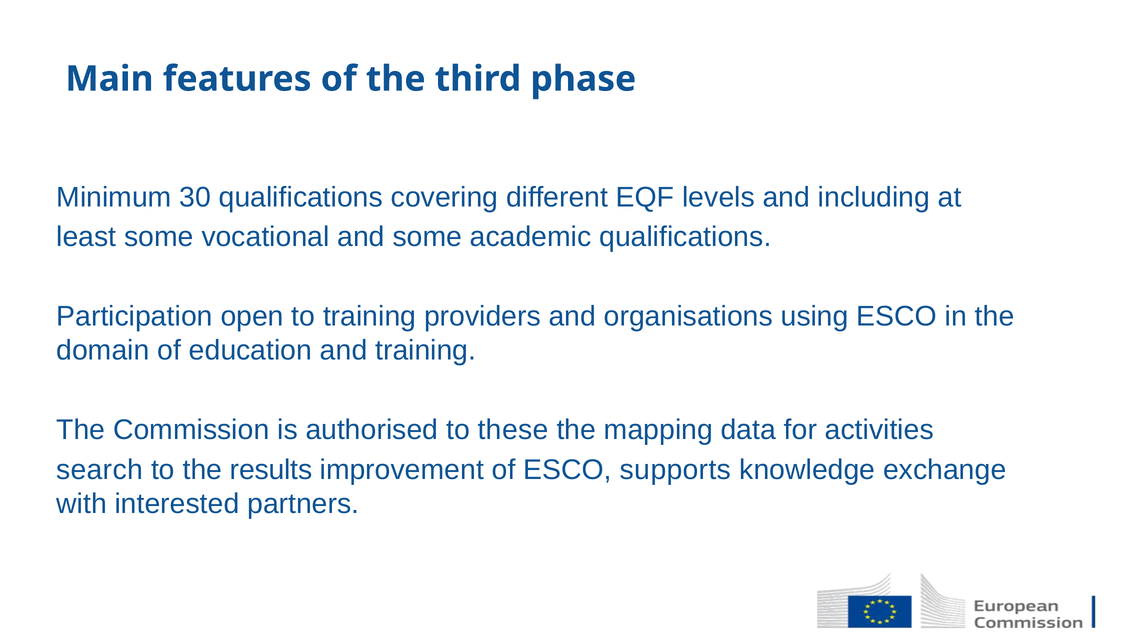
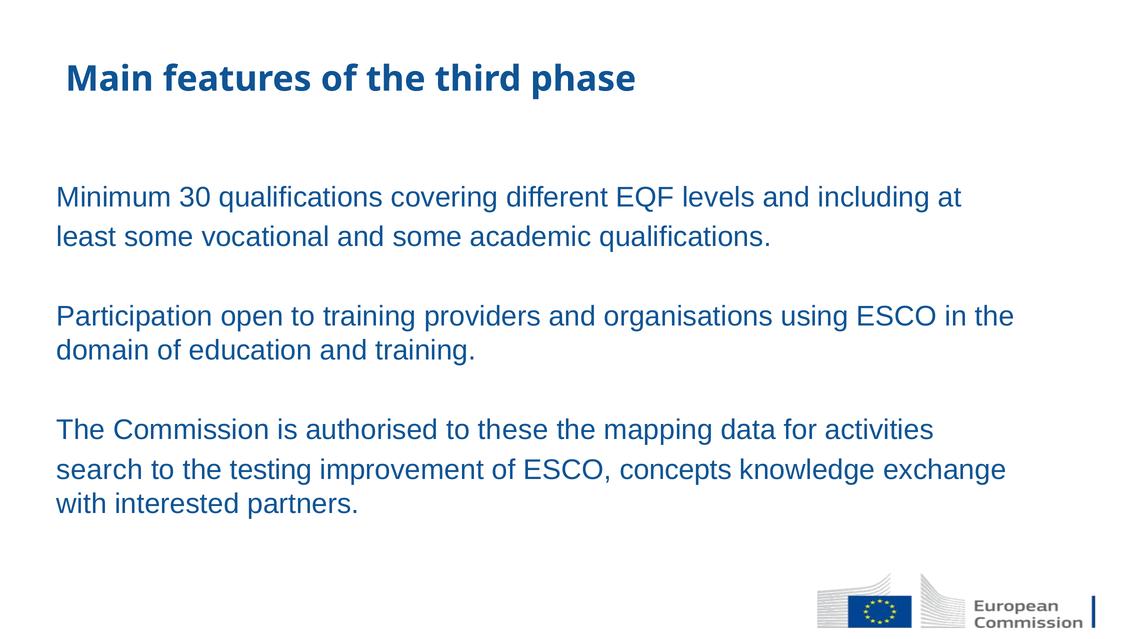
results: results -> testing
supports: supports -> concepts
